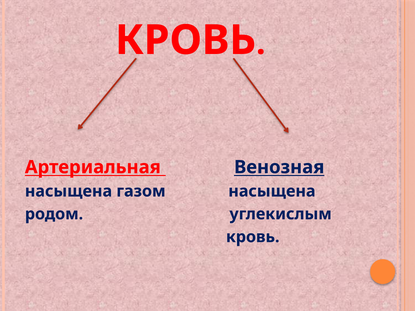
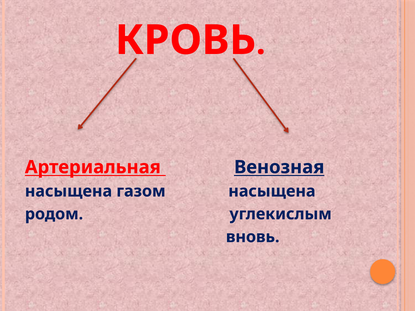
кровь at (253, 237): кровь -> вновь
